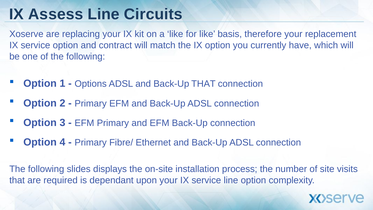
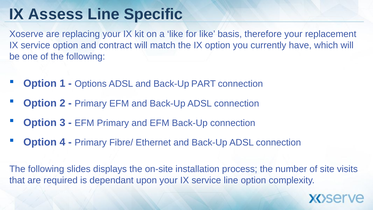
Circuits: Circuits -> Specific
Back-Up THAT: THAT -> PART
